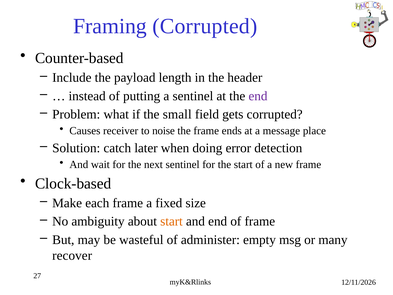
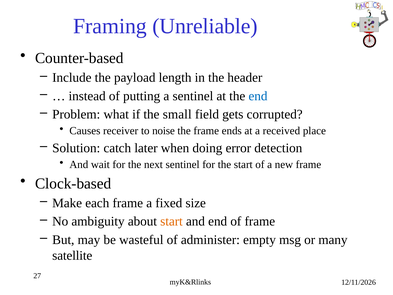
Framing Corrupted: Corrupted -> Unreliable
end at (258, 96) colour: purple -> blue
message: message -> received
recover: recover -> satellite
